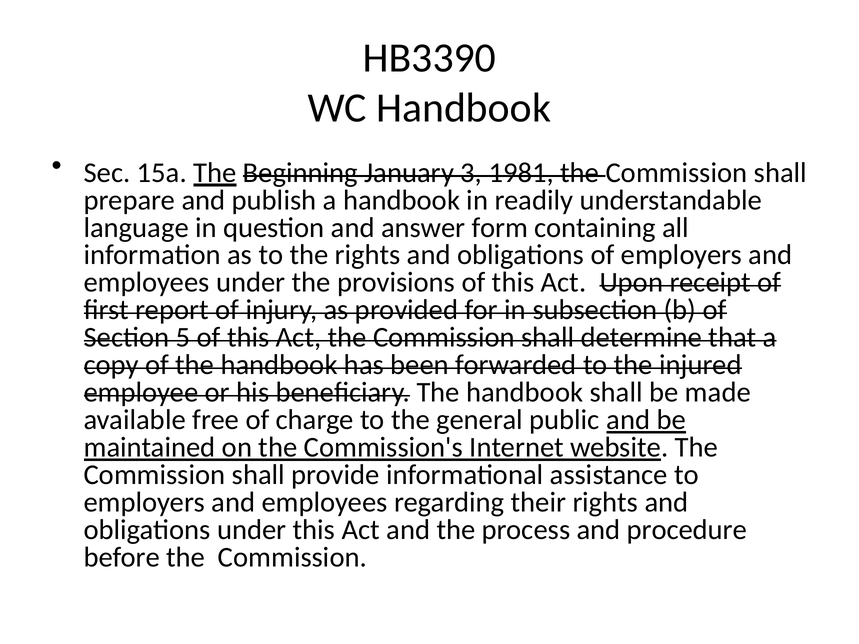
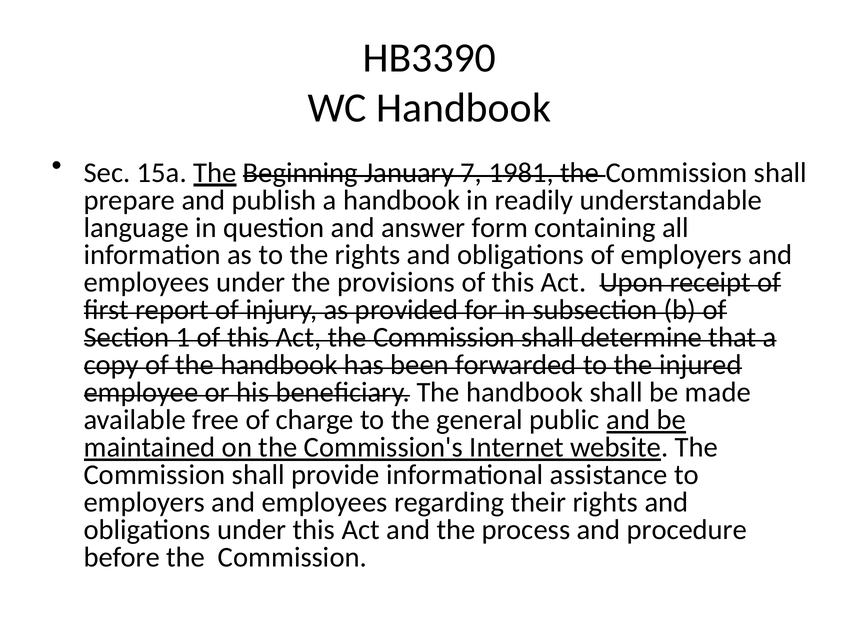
3: 3 -> 7
5: 5 -> 1
